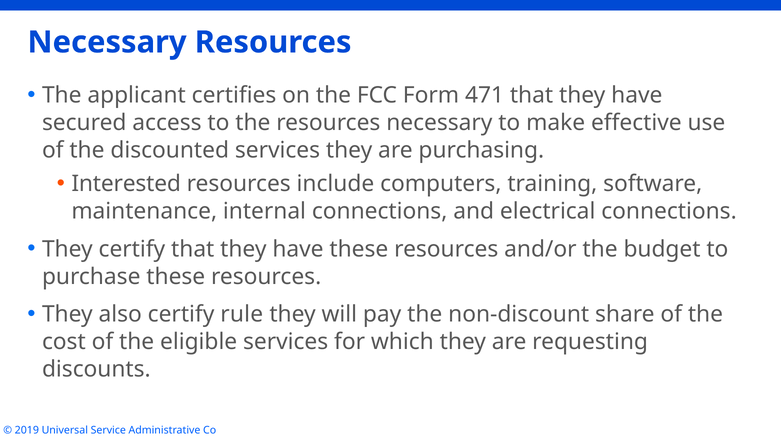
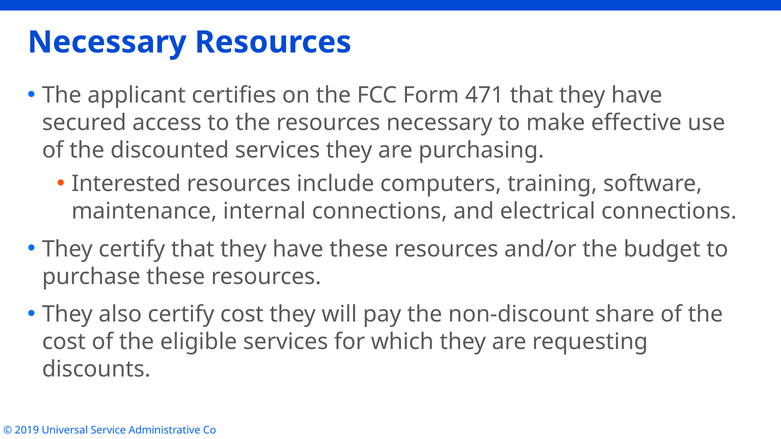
certify rule: rule -> cost
